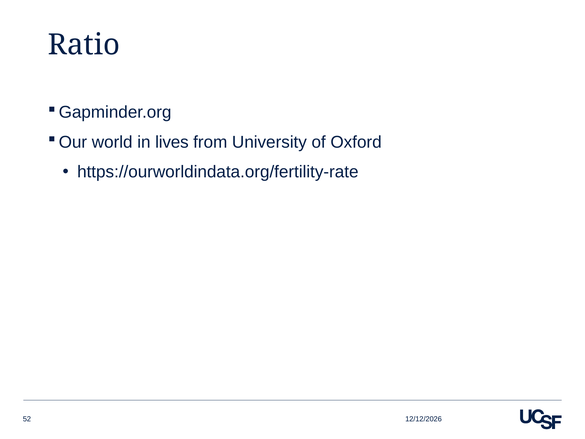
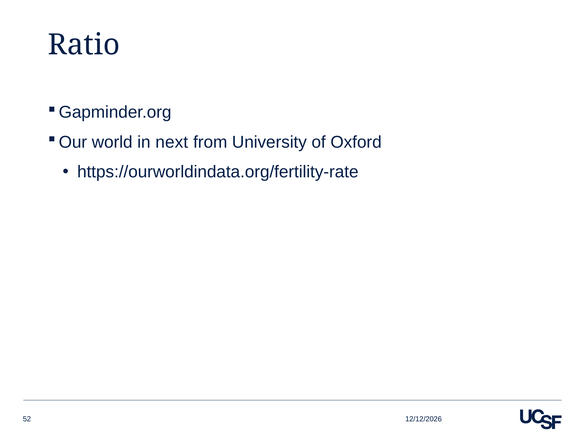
lives: lives -> next
